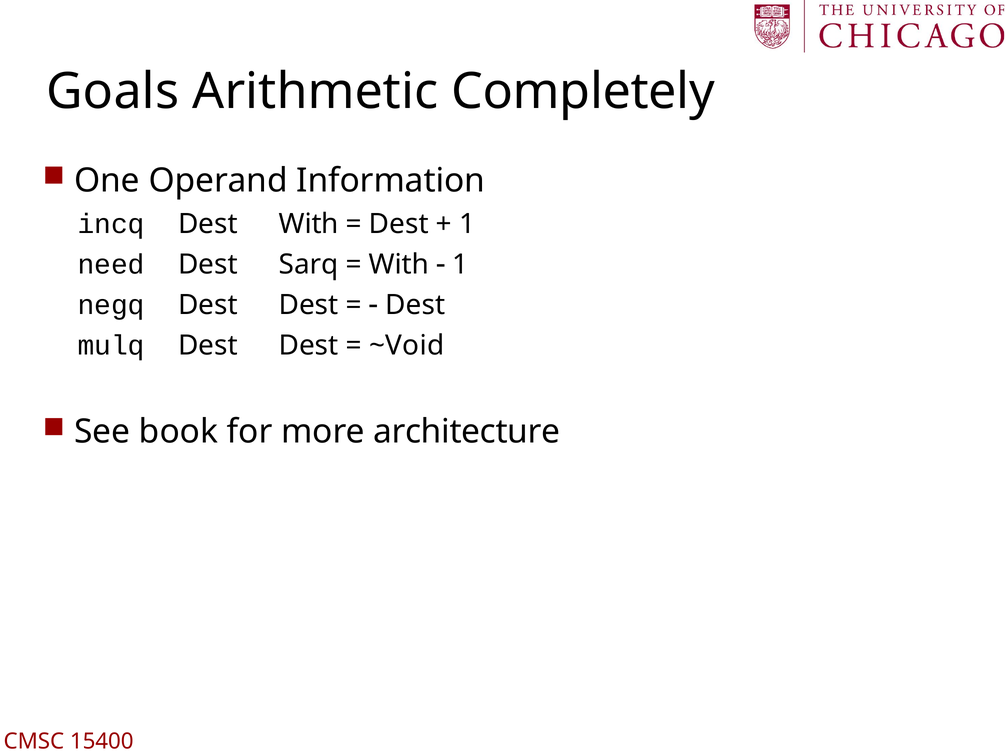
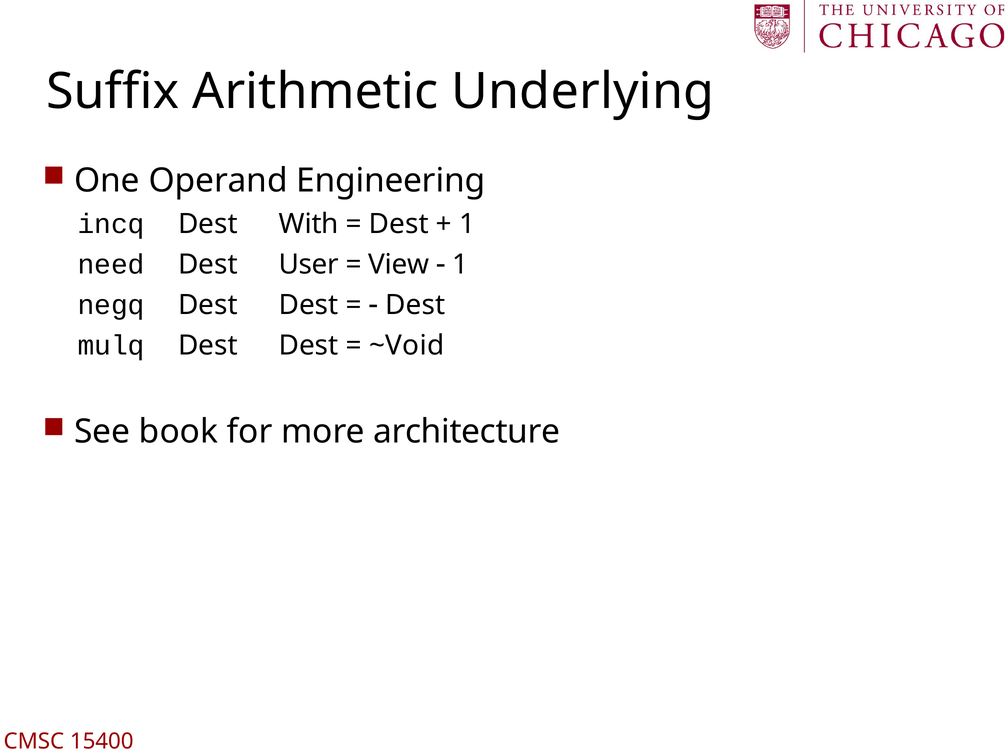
Goals: Goals -> Suffix
Completely: Completely -> Underlying
Information: Information -> Engineering
Sarq: Sarq -> User
With at (399, 264): With -> View
